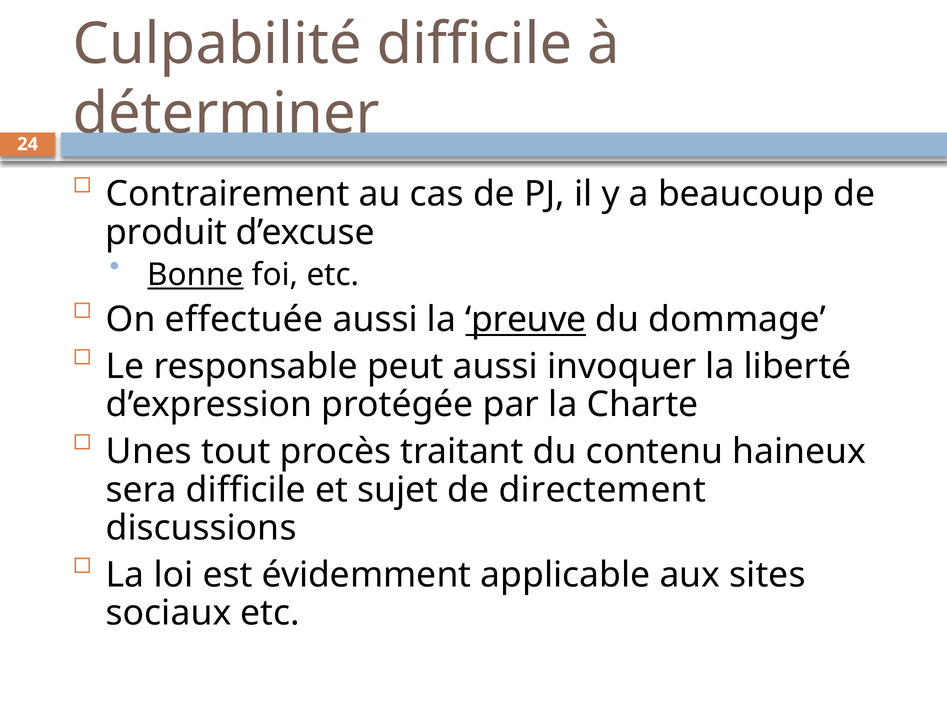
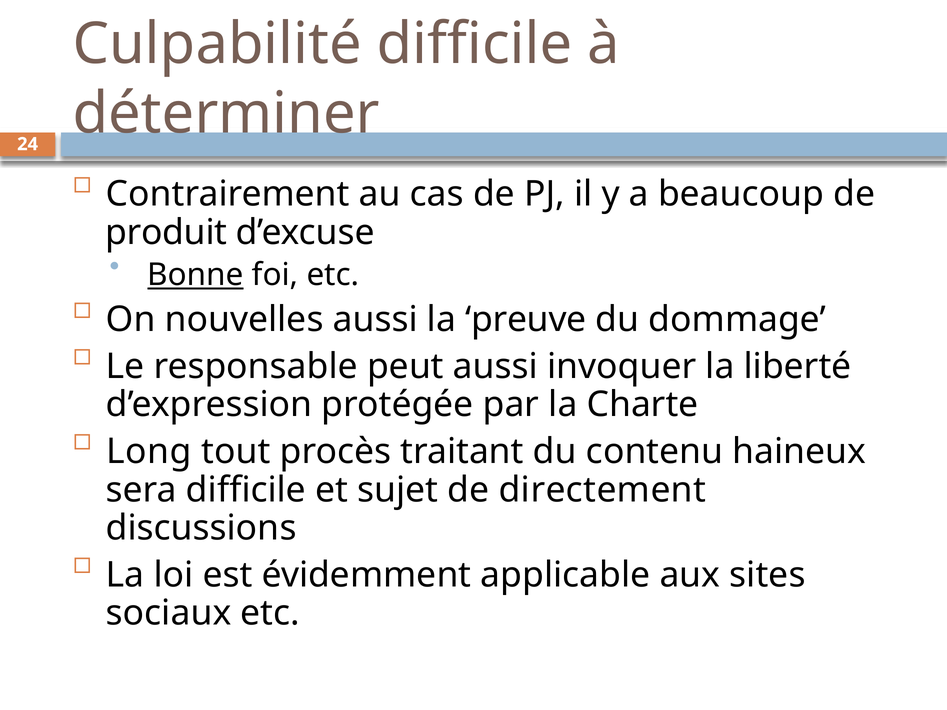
effectuée: effectuée -> nouvelles
preuve underline: present -> none
Unes: Unes -> Long
